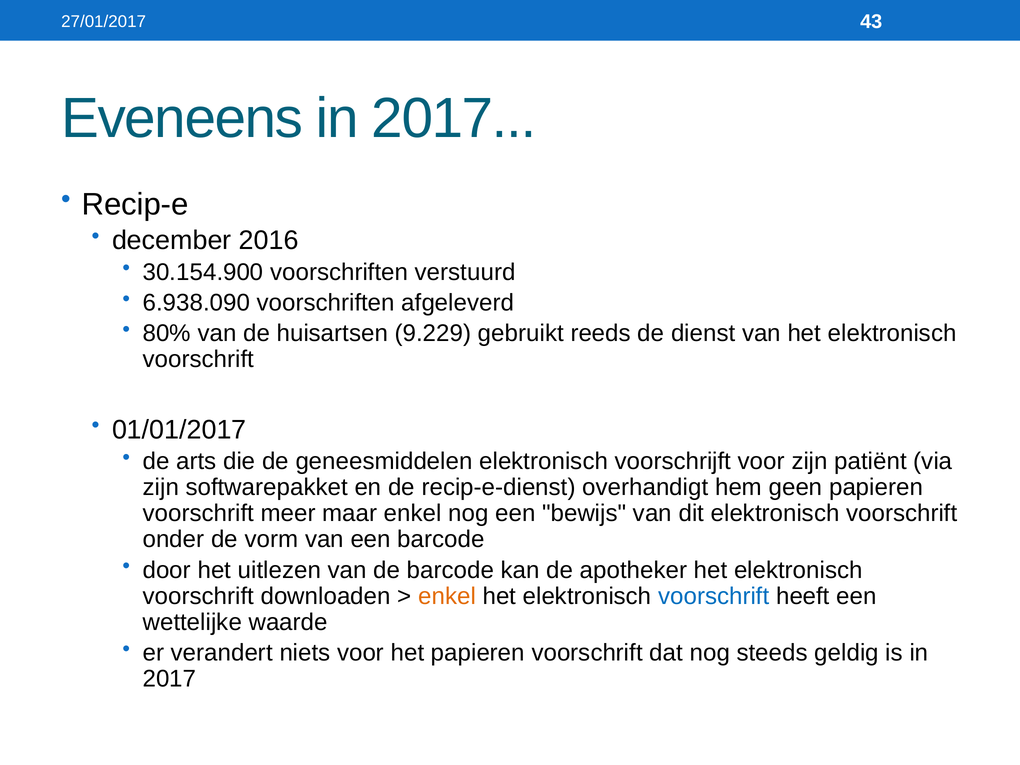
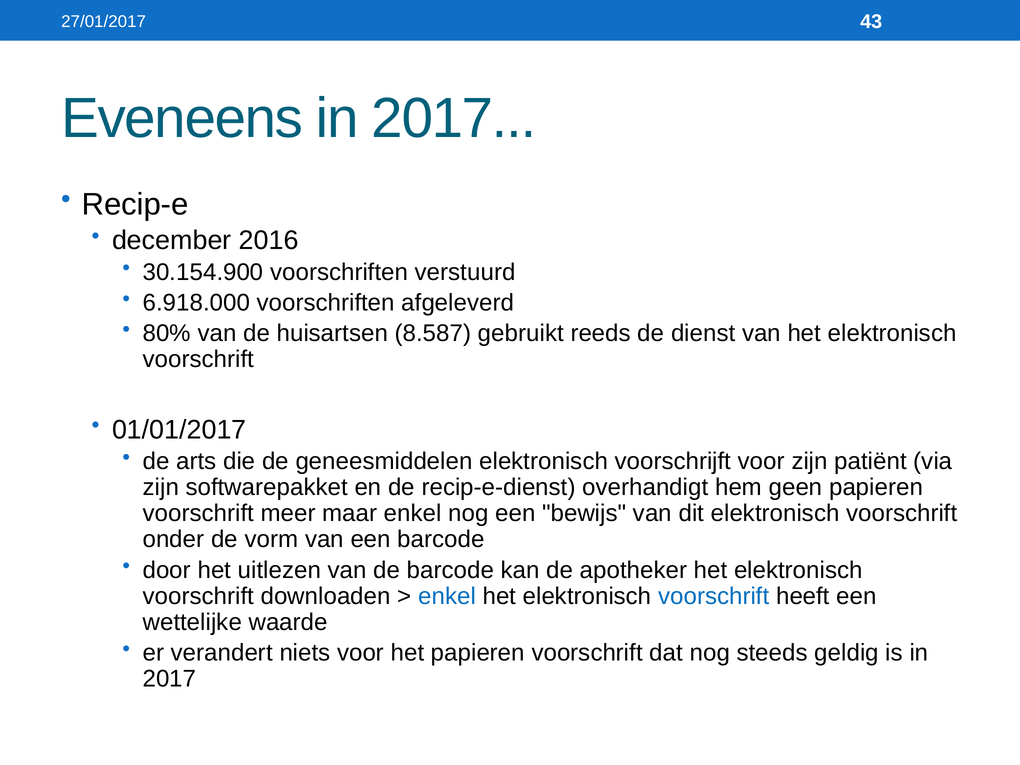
6.938.090: 6.938.090 -> 6.918.000
9.229: 9.229 -> 8.587
enkel at (447, 596) colour: orange -> blue
